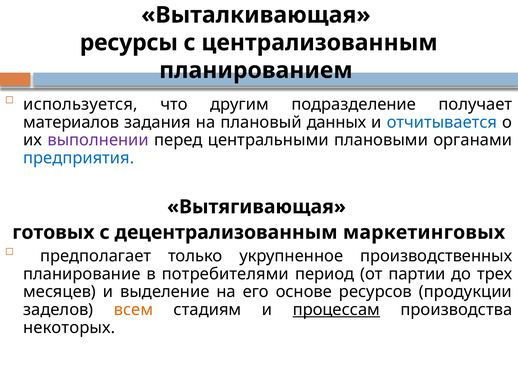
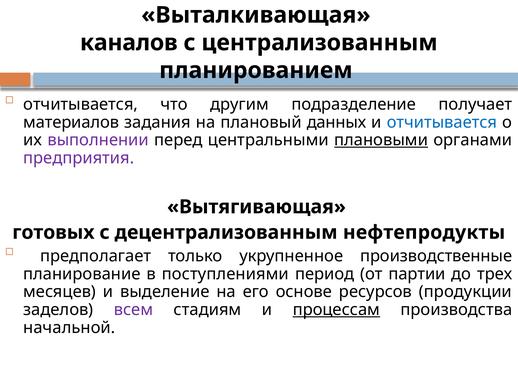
ресурсы: ресурсы -> каналов
используется at (80, 104): используется -> отчитывается
плановыми underline: none -> present
предприятия colour: blue -> purple
маркетинговых: маркетинговых -> нефтепродукты
производственных: производственных -> производственные
потребителями: потребителями -> поступлениями
всем colour: orange -> purple
некоторых: некоторых -> начальной
